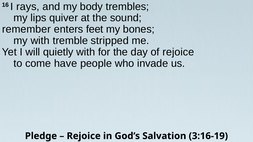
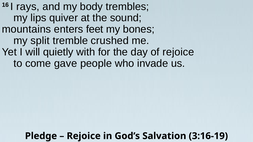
remember: remember -> mountains
my with: with -> split
stripped: stripped -> crushed
have: have -> gave
